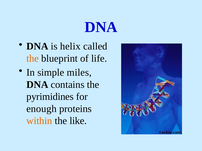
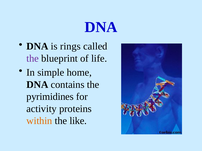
helix: helix -> rings
the at (33, 59) colour: orange -> purple
miles: miles -> home
enough: enough -> activity
